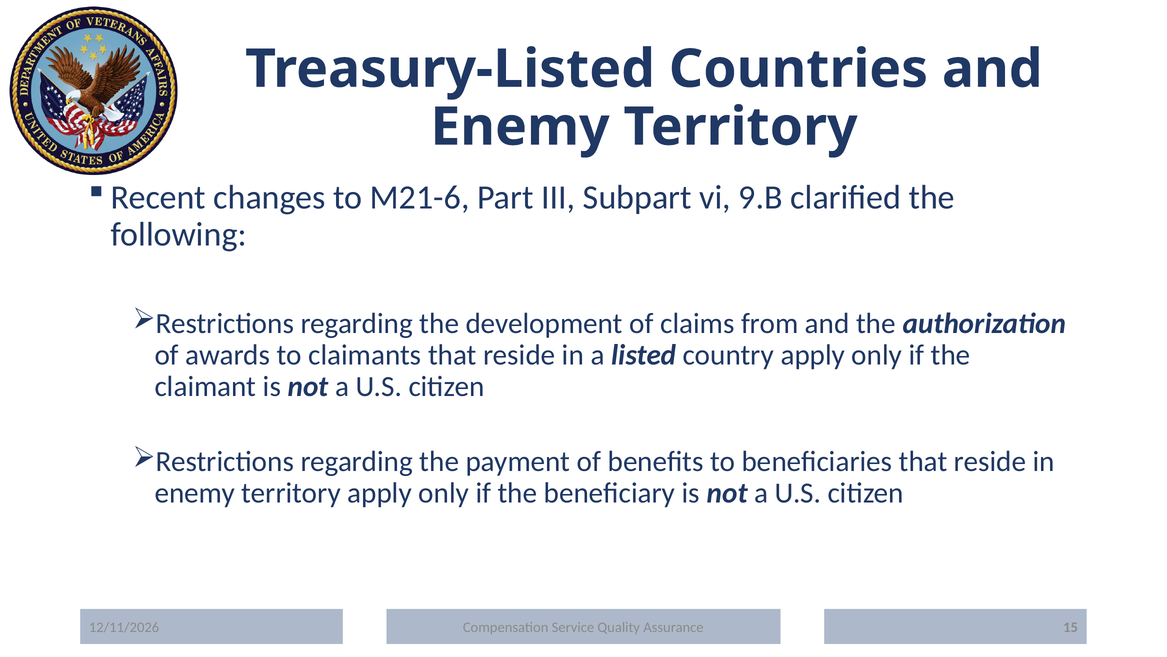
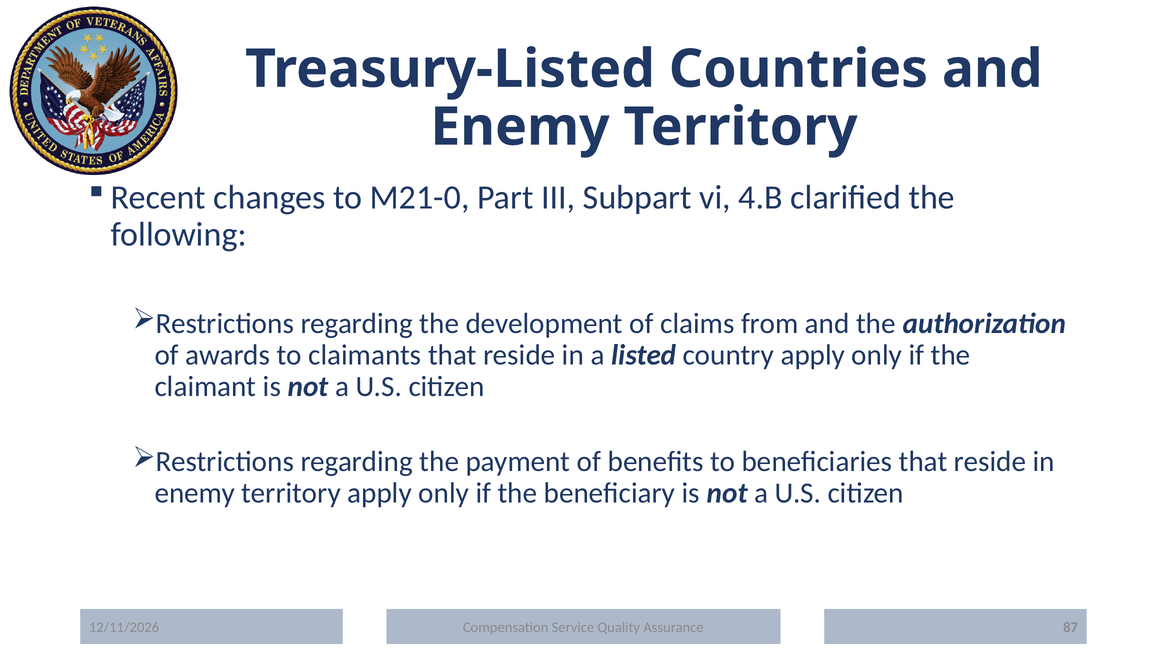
M21-6: M21-6 -> M21-0
9.B: 9.B -> 4.B
15: 15 -> 87
